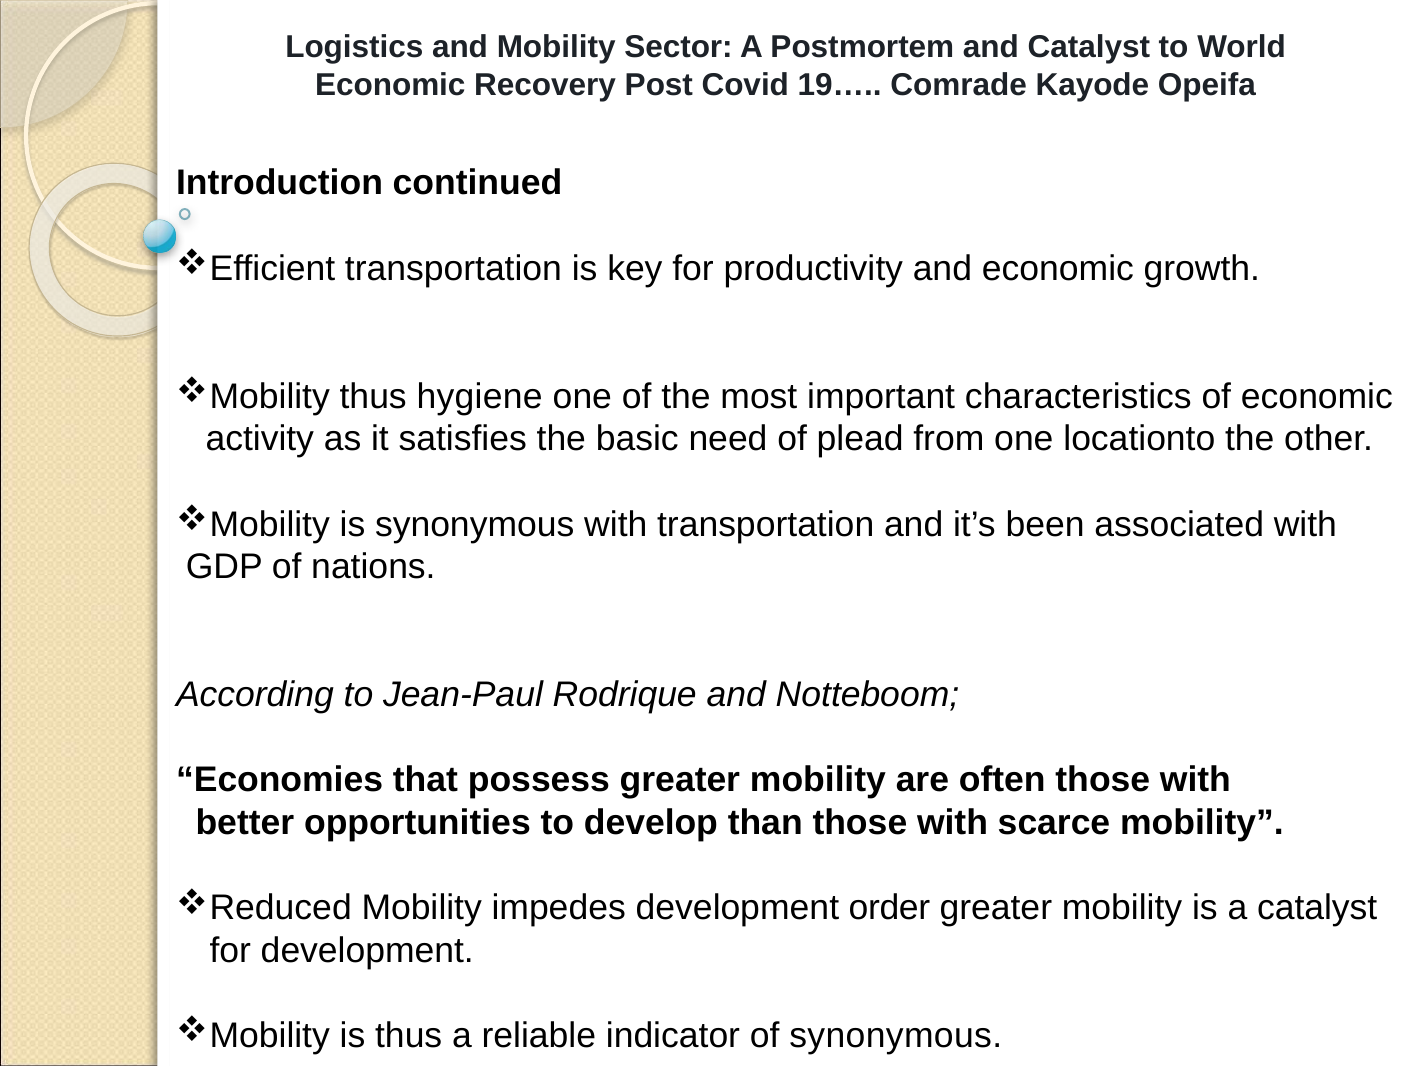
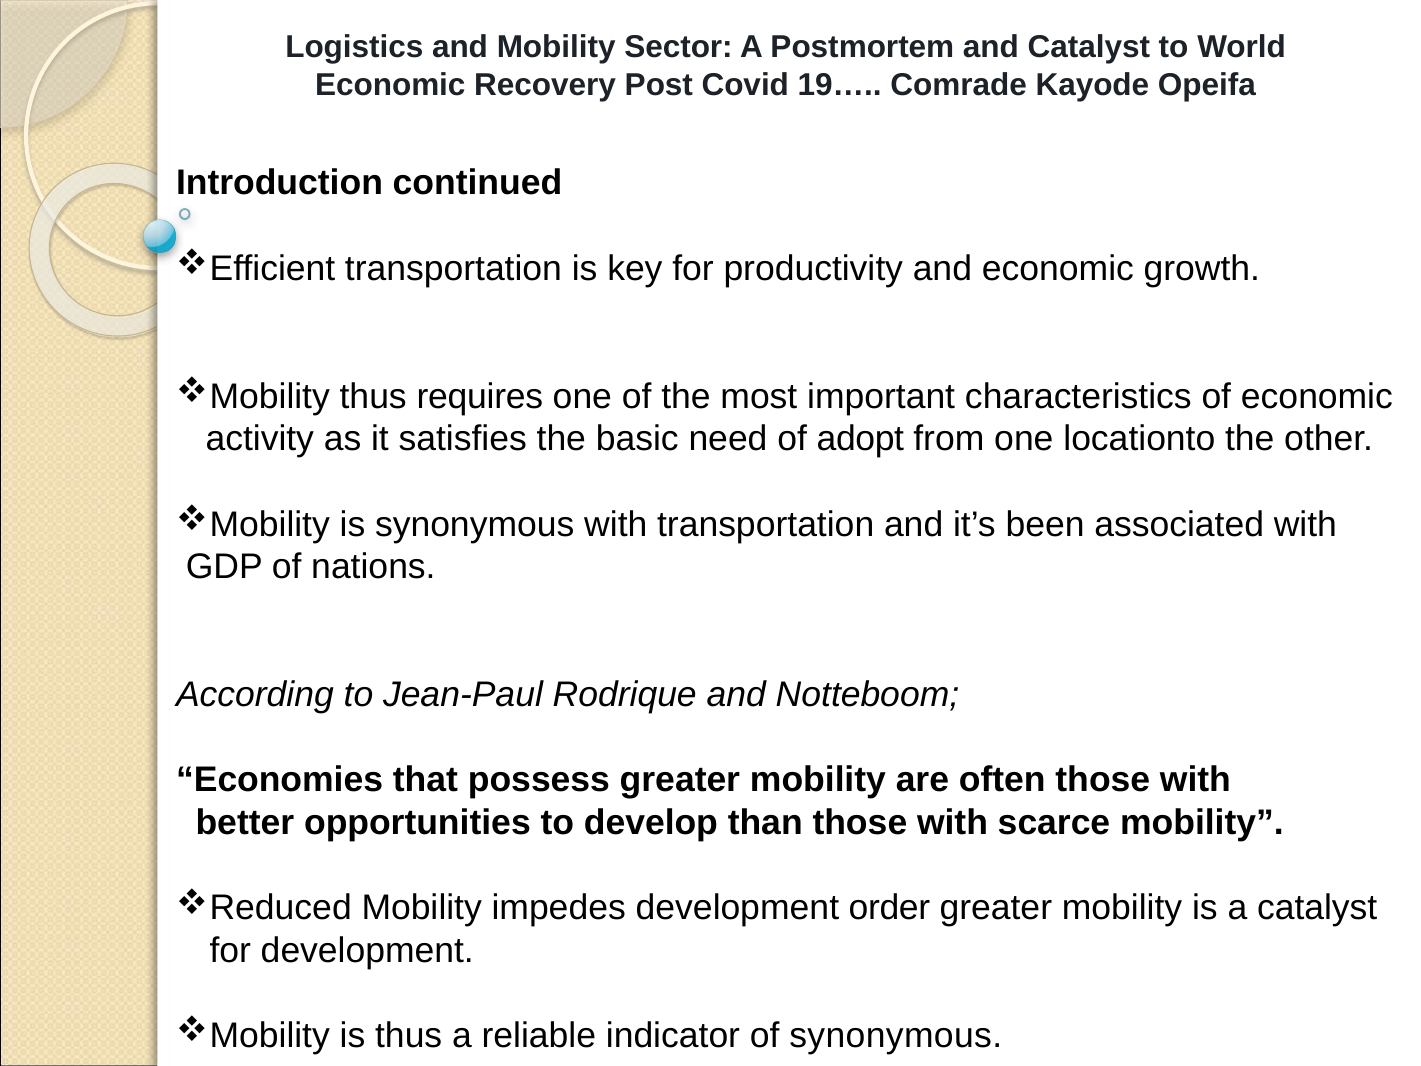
hygiene: hygiene -> requires
plead: plead -> adopt
